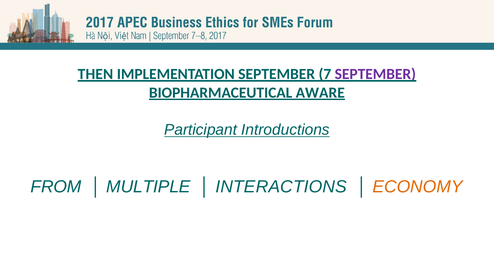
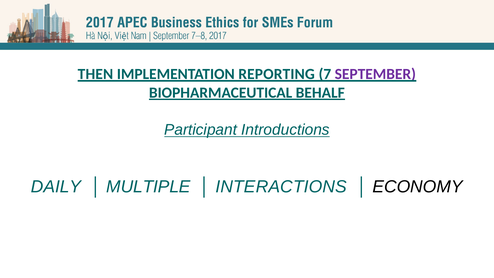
IMPLEMENTATION SEPTEMBER: SEPTEMBER -> REPORTING
AWARE: AWARE -> BEHALF
FROM: FROM -> DAILY
ECONOMY colour: orange -> black
